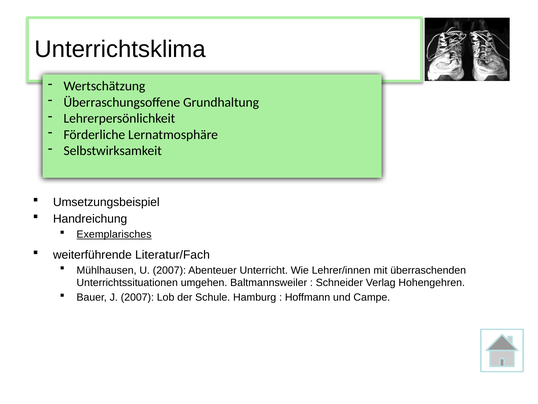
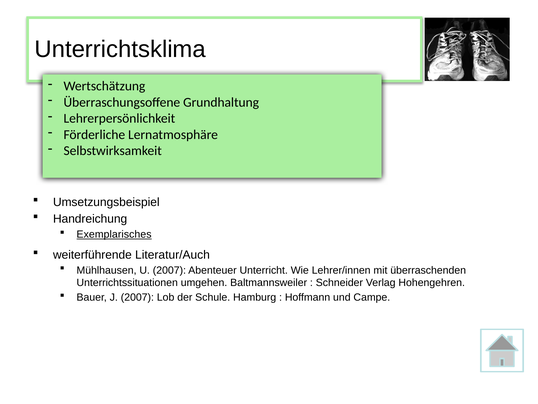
Literatur/Fach: Literatur/Fach -> Literatur/Auch
